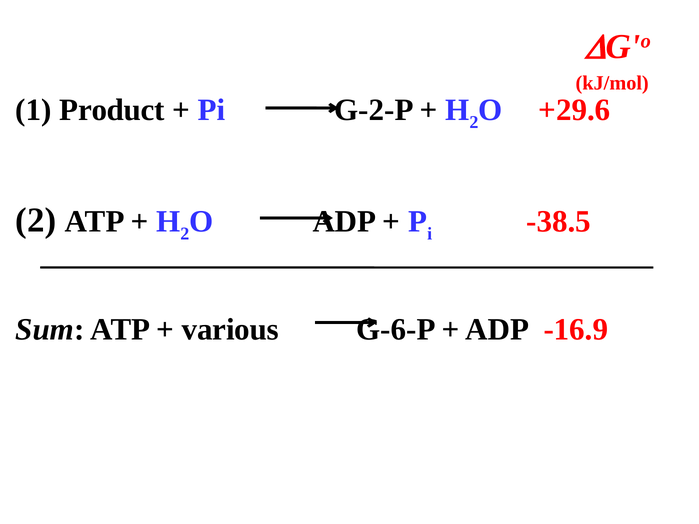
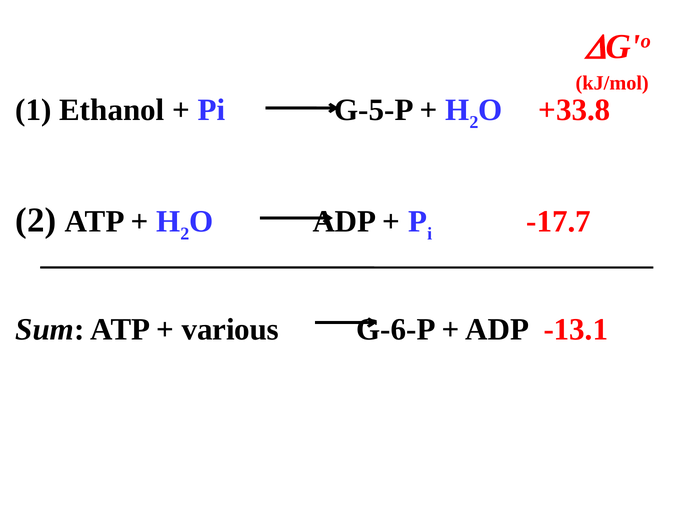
Product: Product -> Ethanol
G-2-P: G-2-P -> G-5-P
+29.6: +29.6 -> +33.8
-38.5: -38.5 -> -17.7
-16.9: -16.9 -> -13.1
